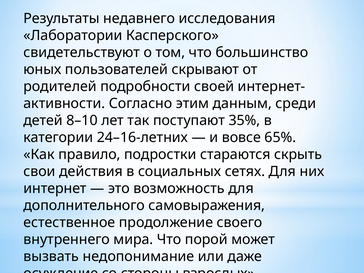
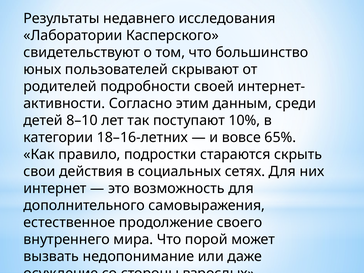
35%: 35% -> 10%
24–16-летних: 24–16-летних -> 18–16-летних
